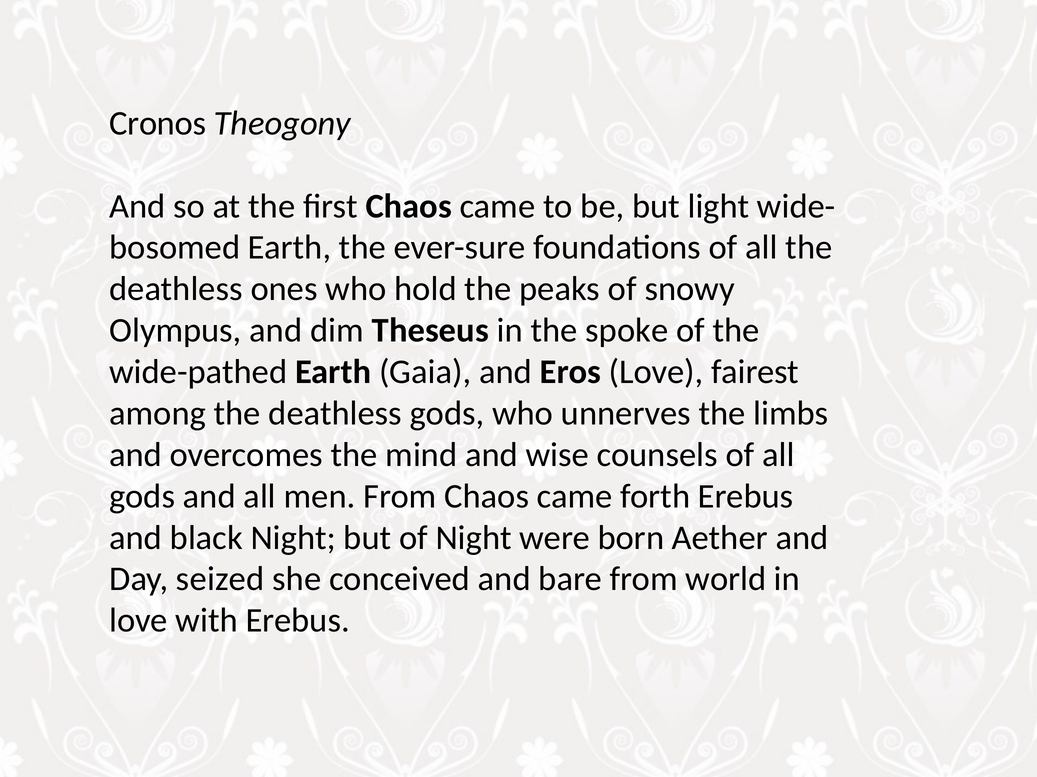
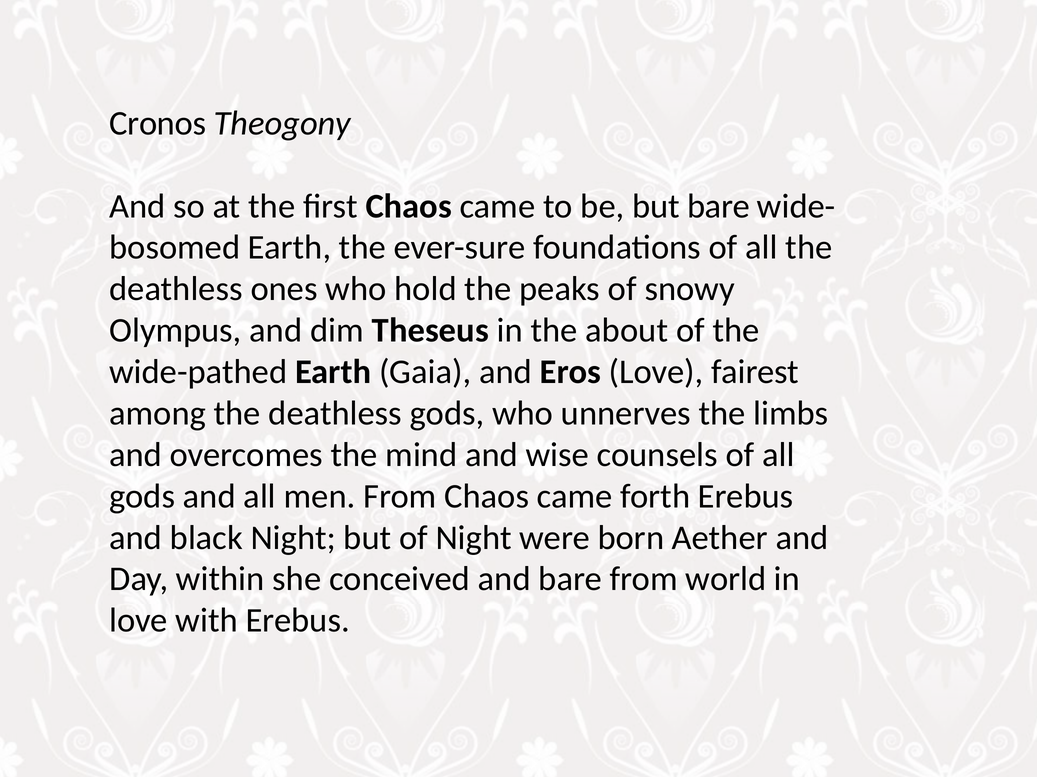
but light: light -> bare
spoke: spoke -> about
seized: seized -> within
